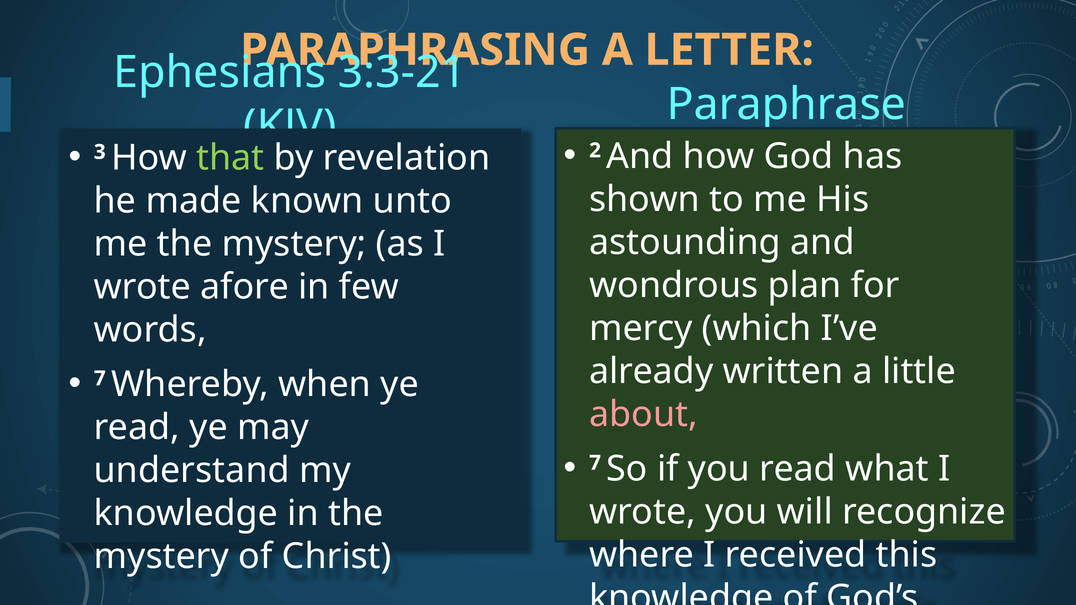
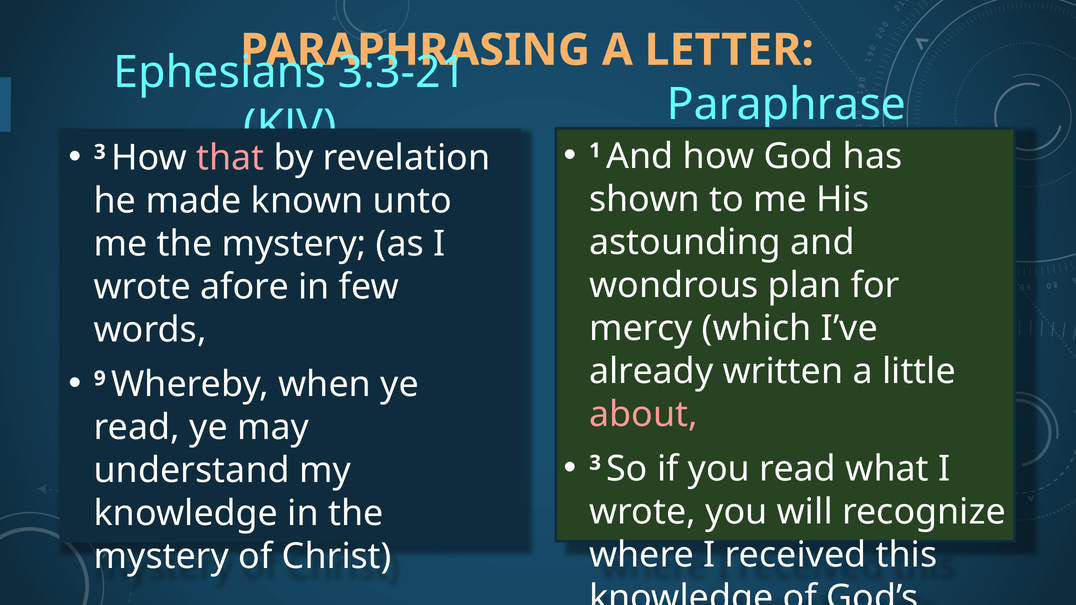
2: 2 -> 1
that colour: light green -> pink
7 at (100, 379): 7 -> 9
7 at (595, 463): 7 -> 3
